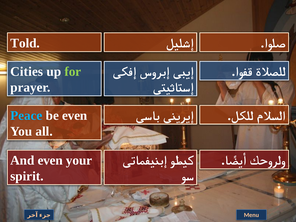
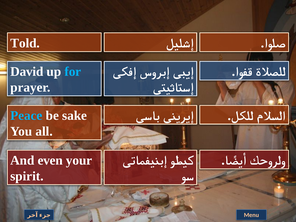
Cities: Cities -> David
for colour: light green -> light blue
be even: even -> sake
